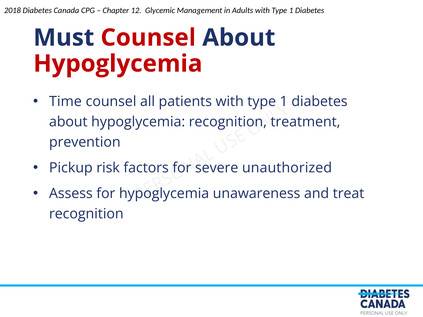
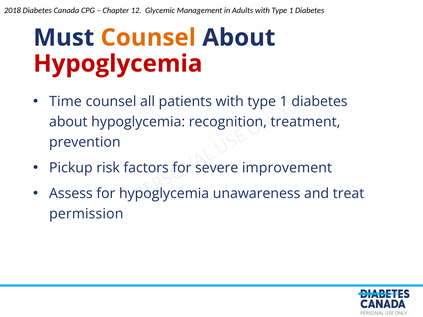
Counsel at (148, 38) colour: red -> orange
unauthorized: unauthorized -> improvement
recognition at (86, 214): recognition -> permission
